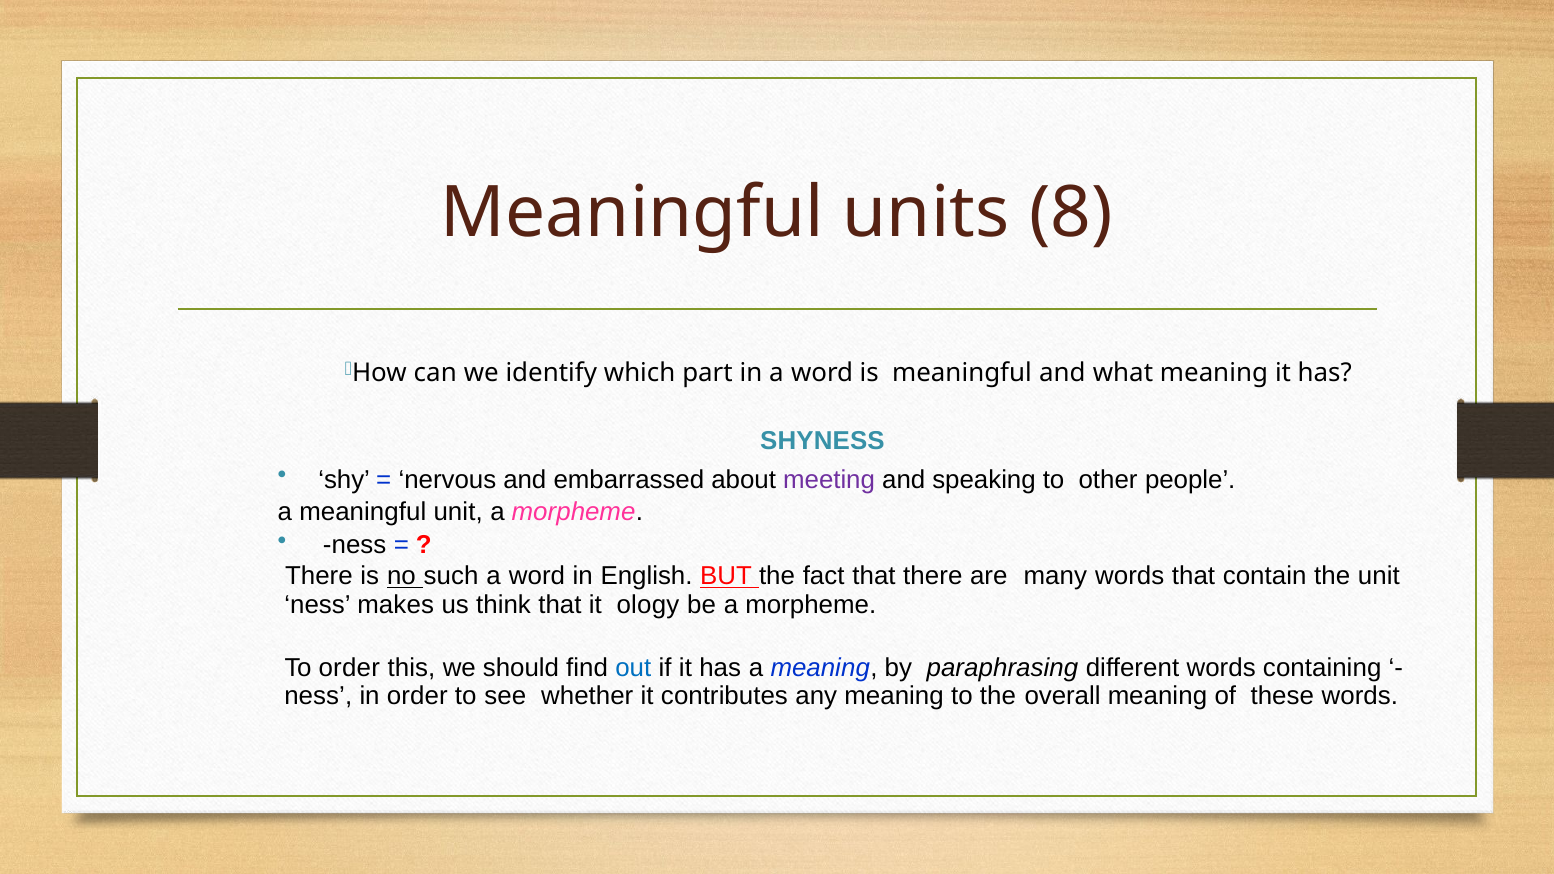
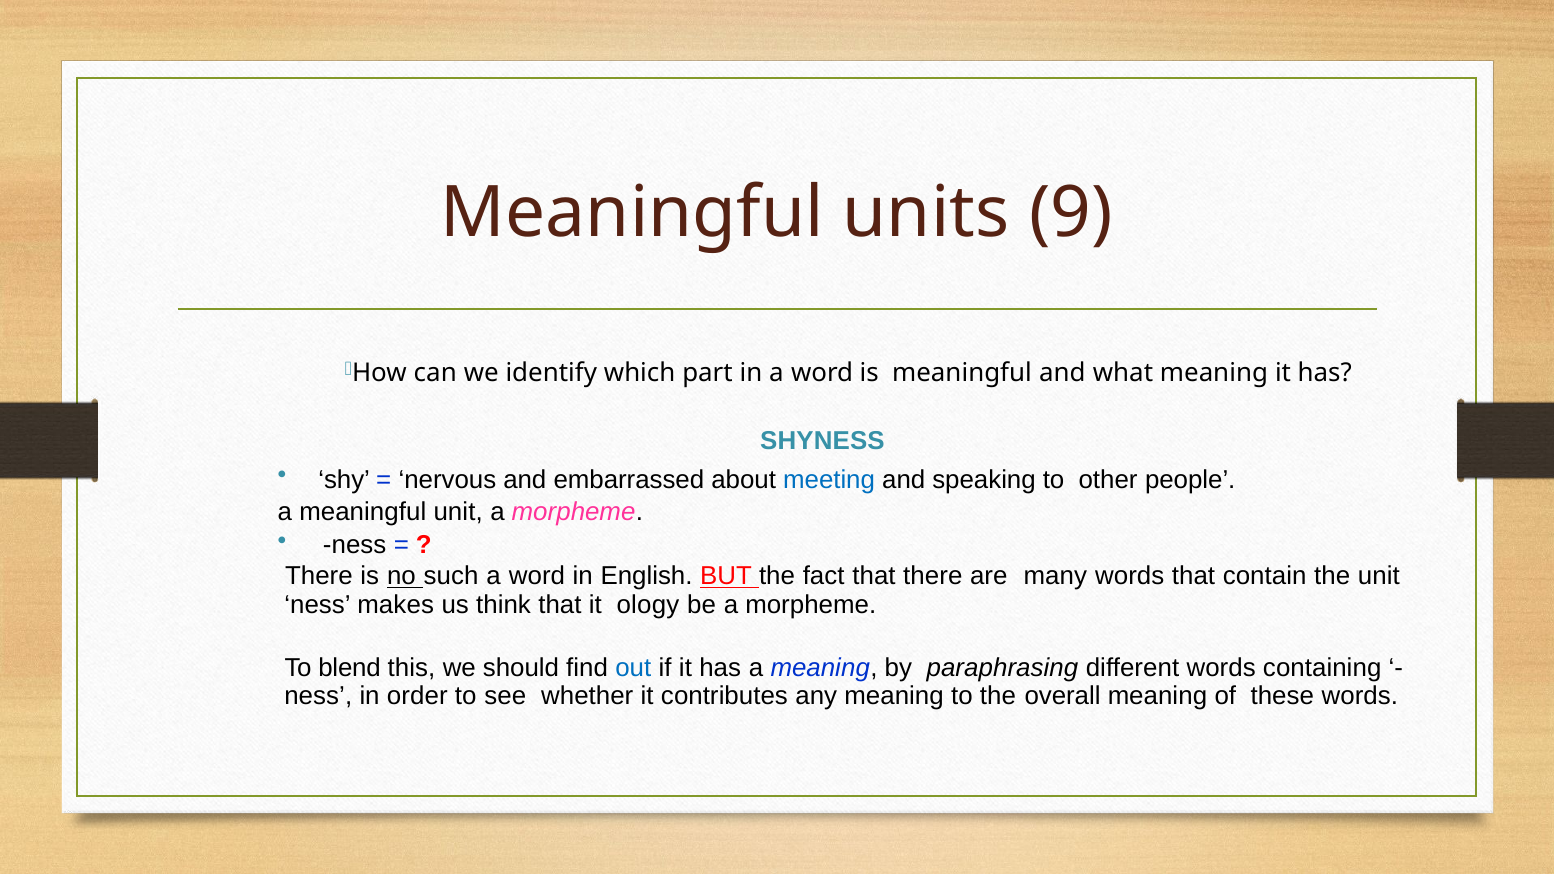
8: 8 -> 9
meeting colour: purple -> blue
To order: order -> blend
